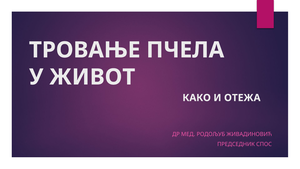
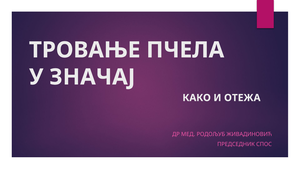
ЖИВОТ: ЖИВОТ -> ЗНАЧАЈ
